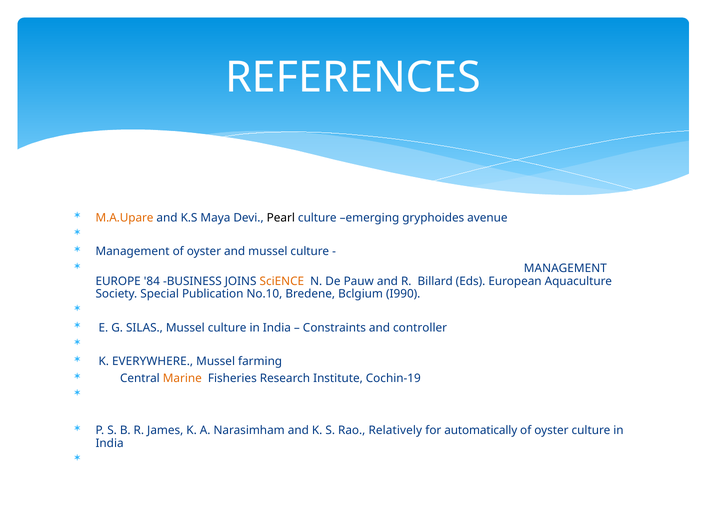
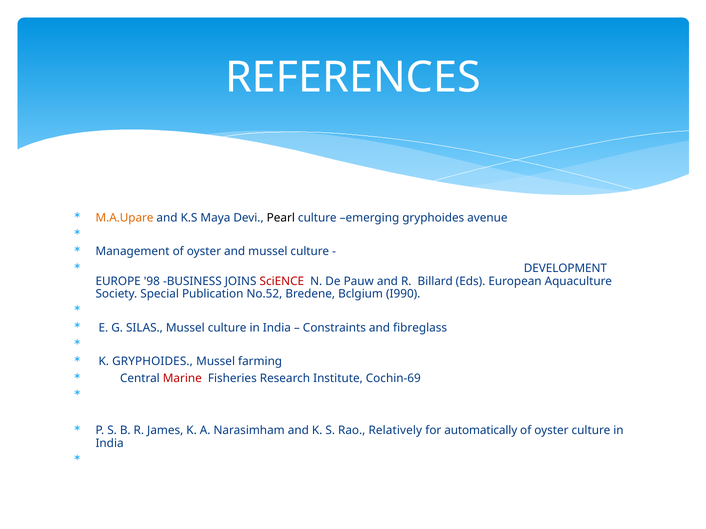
MANAGEMENT at (565, 269): MANAGEMENT -> DEVELOPMENT
84: 84 -> 98
SciENCE colour: orange -> red
No.10: No.10 -> No.52
controller: controller -> fibreglass
K EVERYWHERE: EVERYWHERE -> GRYPHOIDES
Marine colour: orange -> red
Cochin-19: Cochin-19 -> Cochin-69
